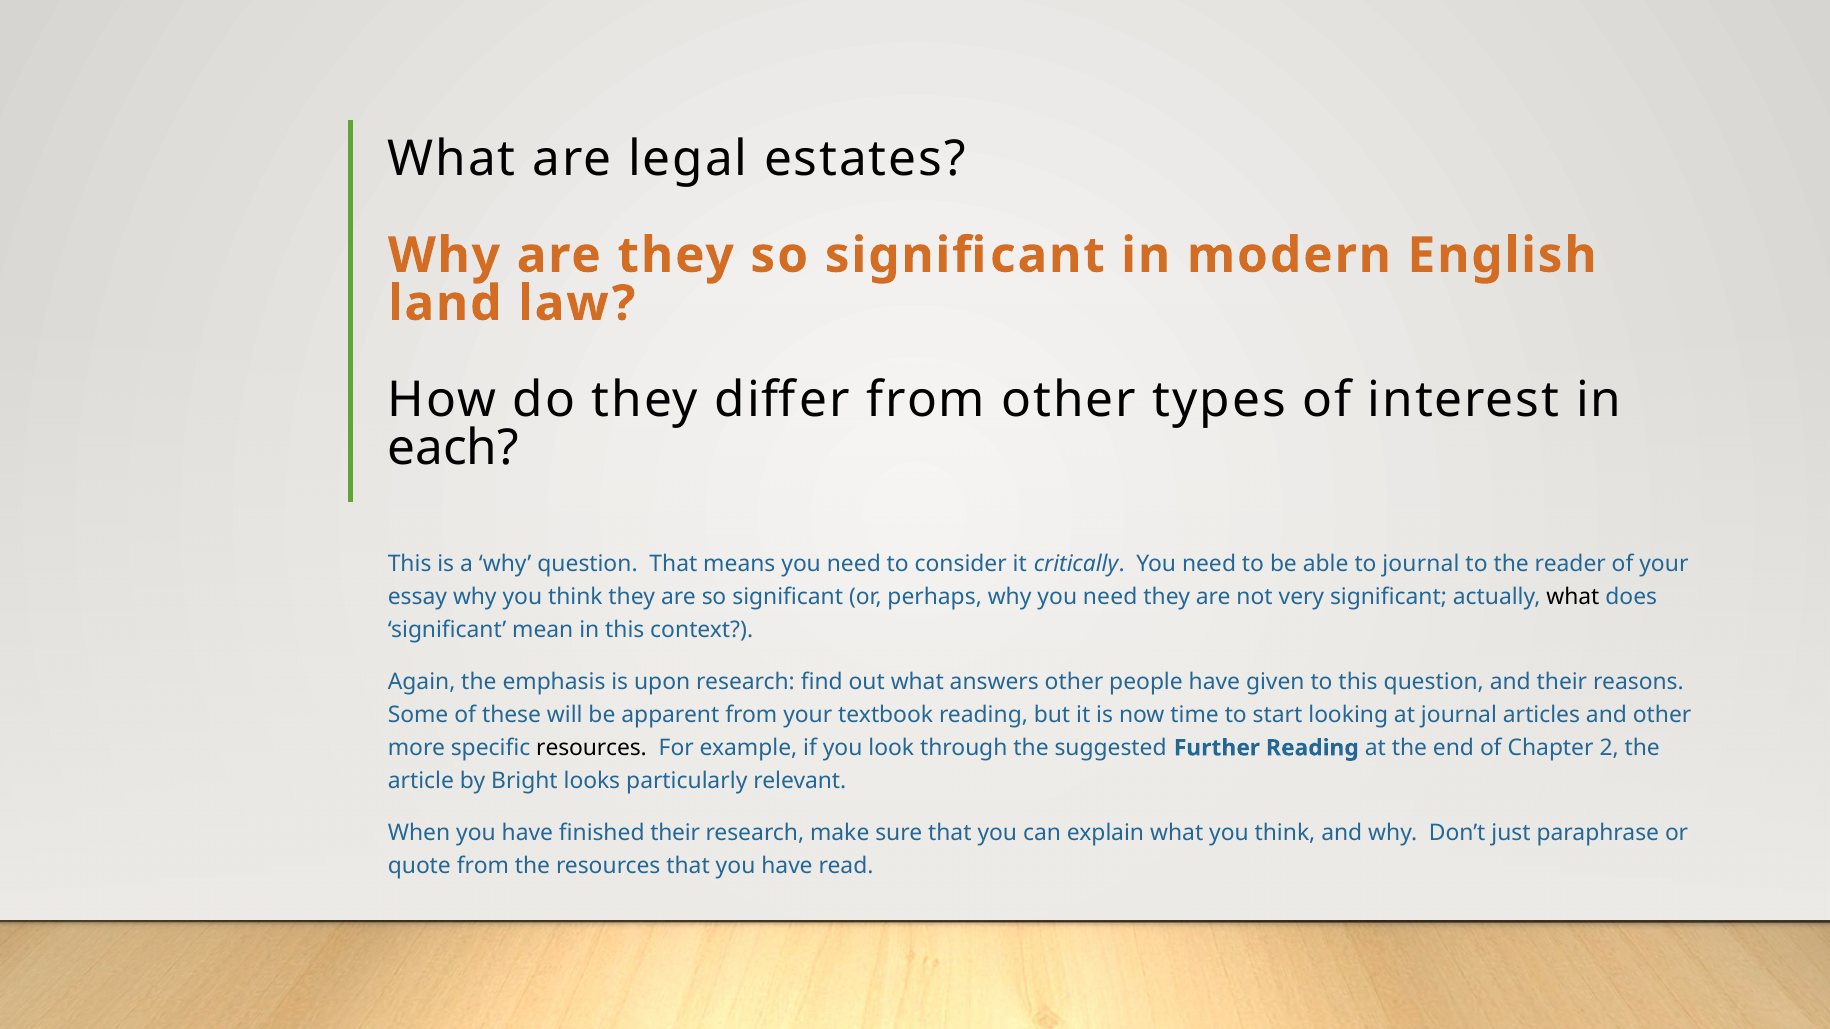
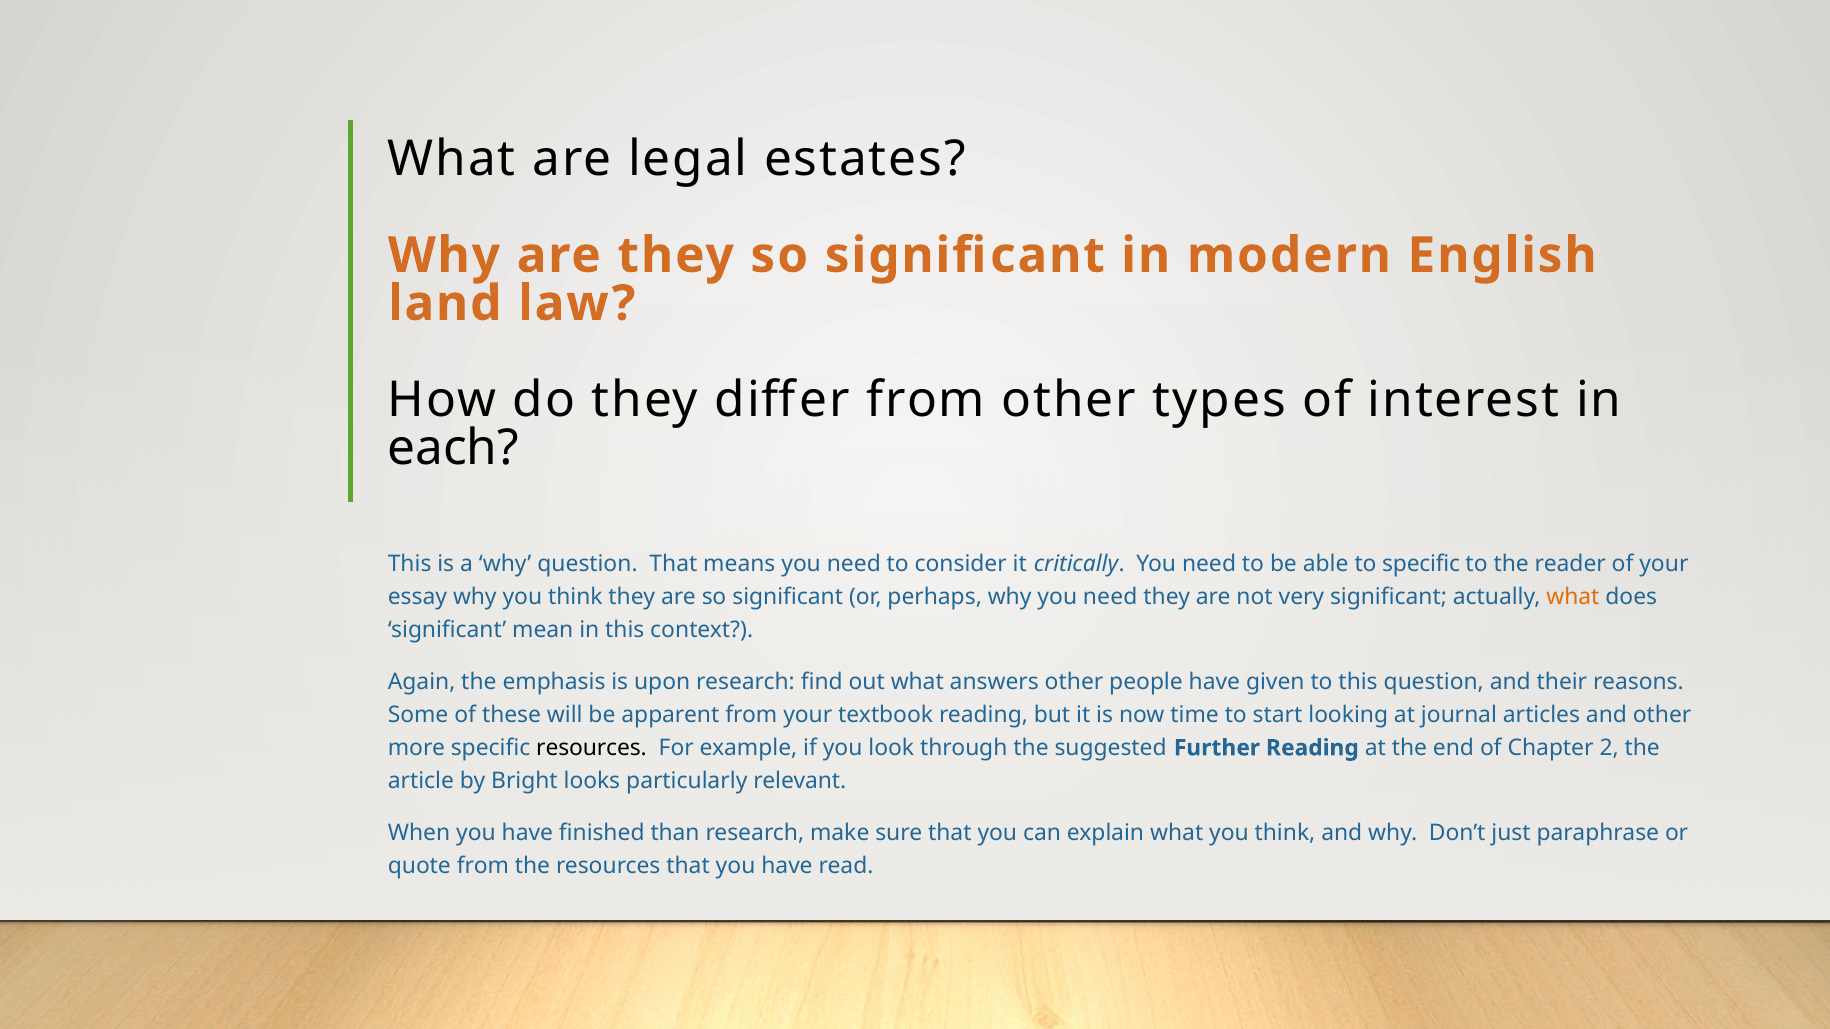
to journal: journal -> specific
what at (1573, 597) colour: black -> orange
finished their: their -> than
